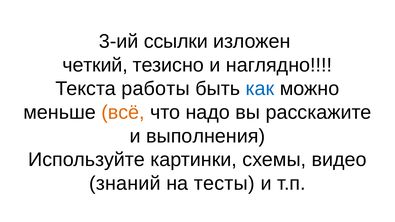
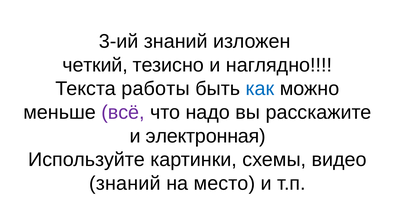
3-ий ссылки: ссылки -> знаний
всё colour: orange -> purple
выполнения: выполнения -> электронная
тесты: тесты -> место
